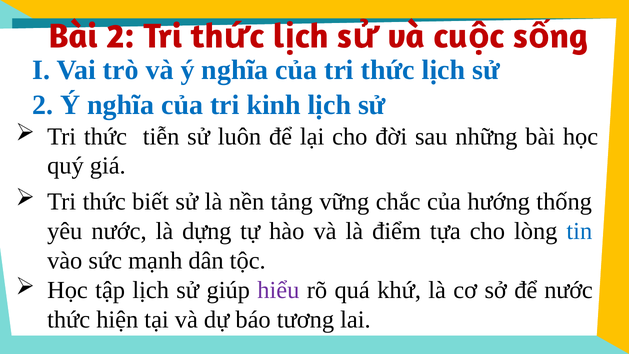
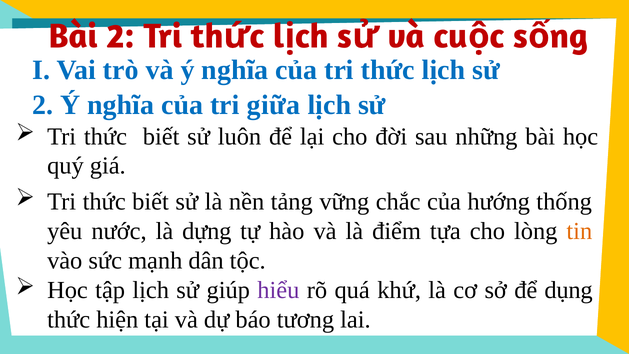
kinh: kinh -> giữa
tiễn at (161, 136): tiễn -> biết
tin colour: blue -> orange
để nước: nước -> dụng
